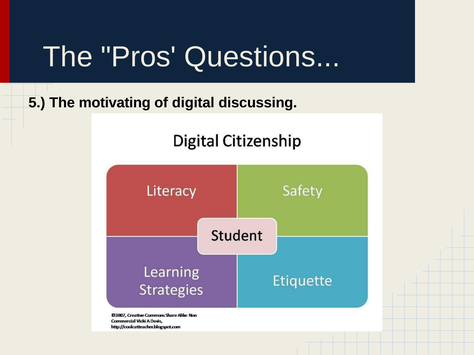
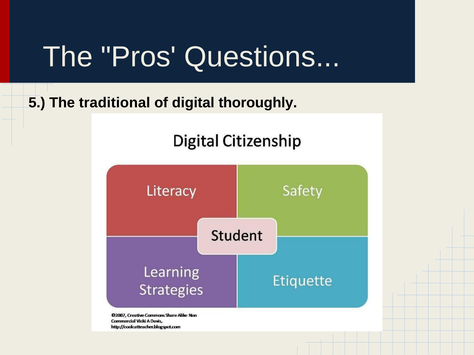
motivating: motivating -> traditional
discussing: discussing -> thoroughly
